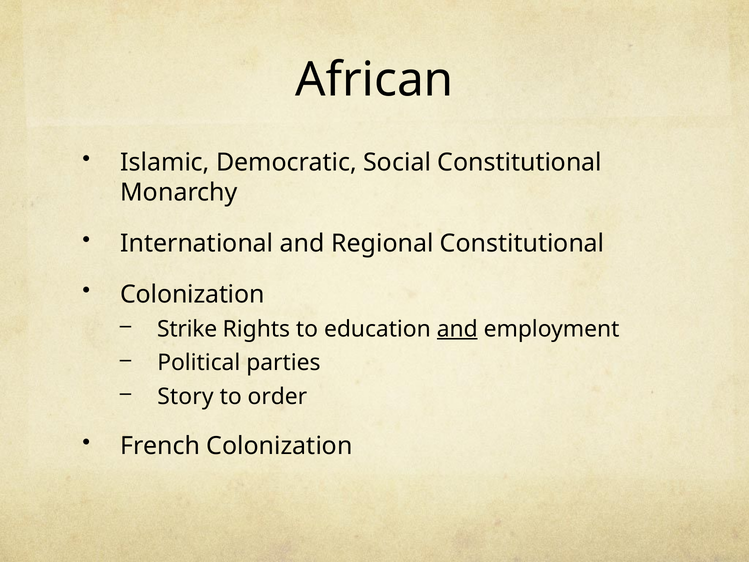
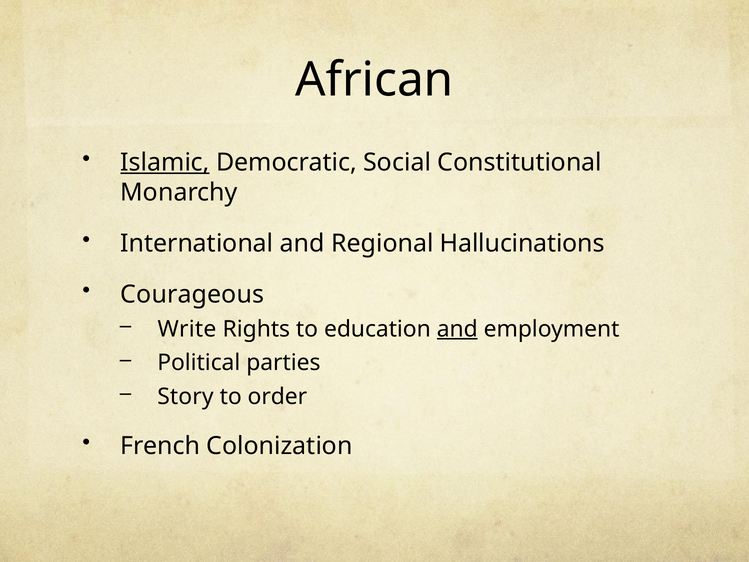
Islamic underline: none -> present
Regional Constitutional: Constitutional -> Hallucinations
Colonization at (192, 294): Colonization -> Courageous
Strike: Strike -> Write
